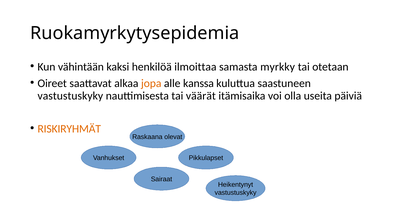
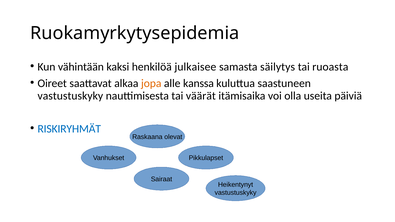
ilmoittaa: ilmoittaa -> julkaisee
myrkky: myrkky -> säilytys
otetaan: otetaan -> ruoasta
RISKIRYHMÄT colour: orange -> blue
